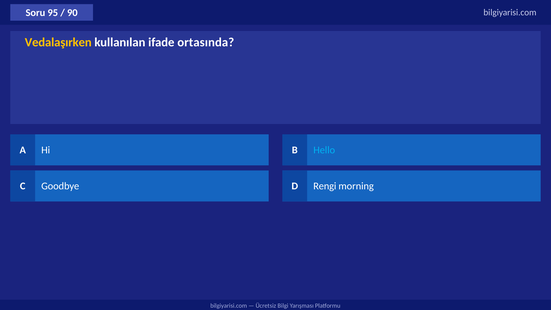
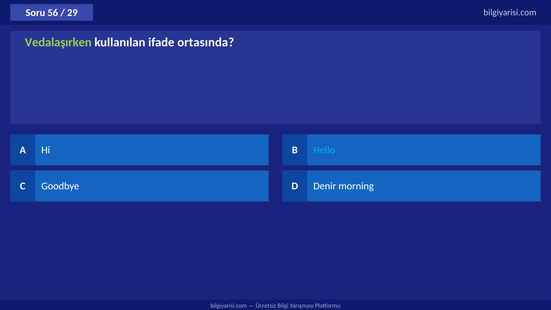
95: 95 -> 56
90: 90 -> 29
Vedalaşırken colour: yellow -> light green
Rengi: Rengi -> Denir
